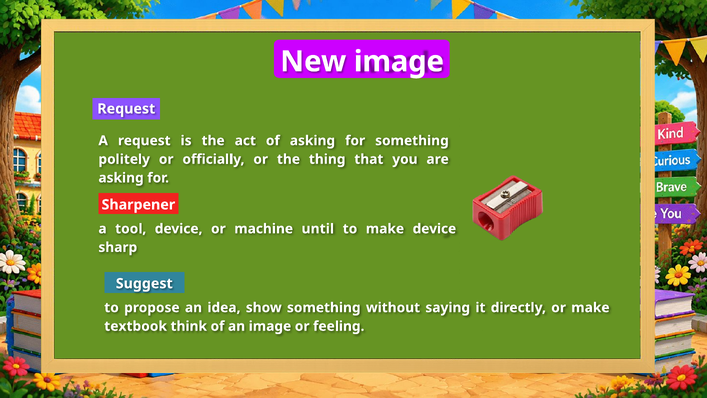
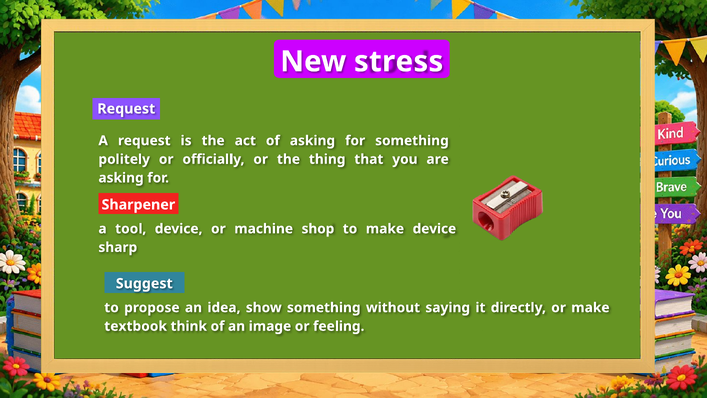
New image: image -> stress
until: until -> shop
